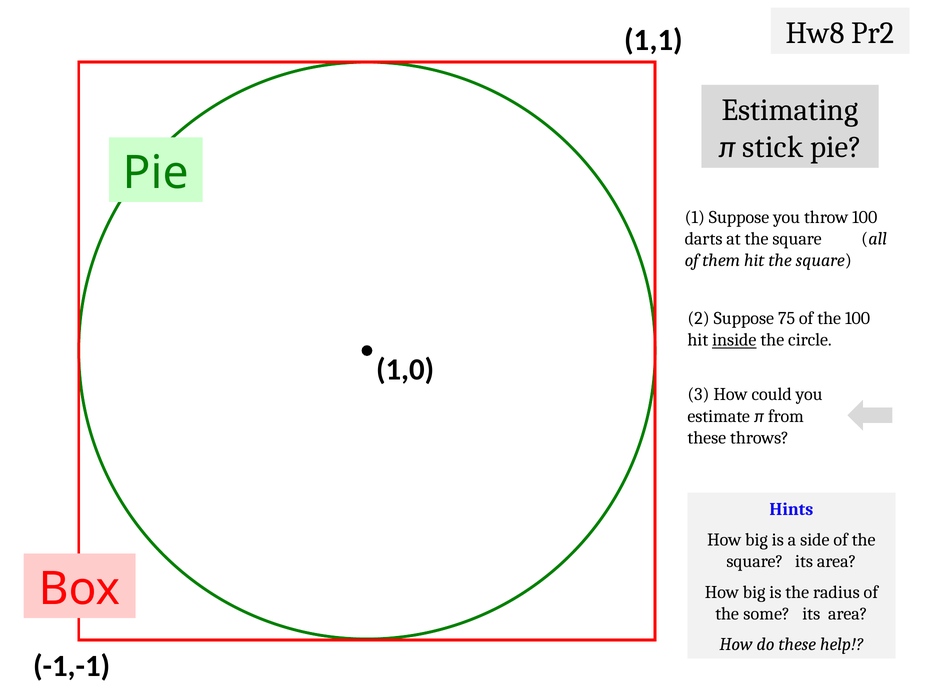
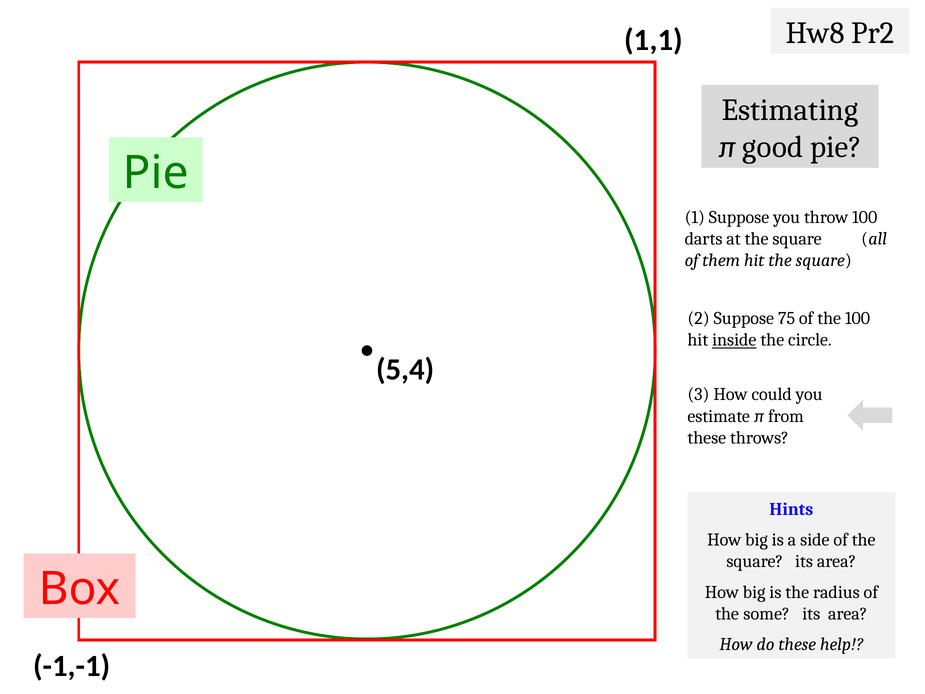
stick: stick -> good
1,0: 1,0 -> 5,4
